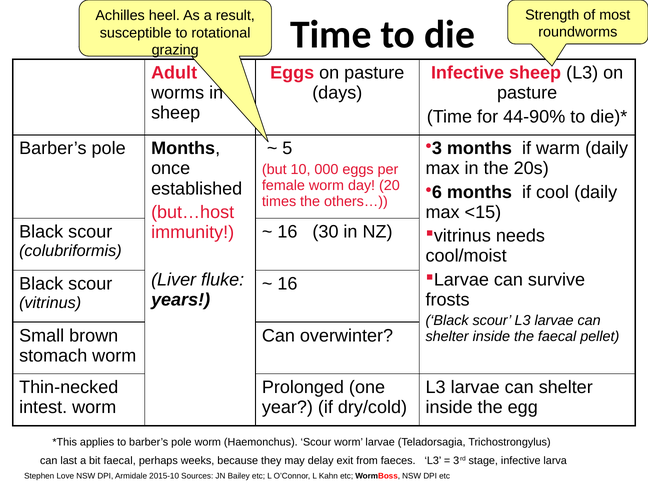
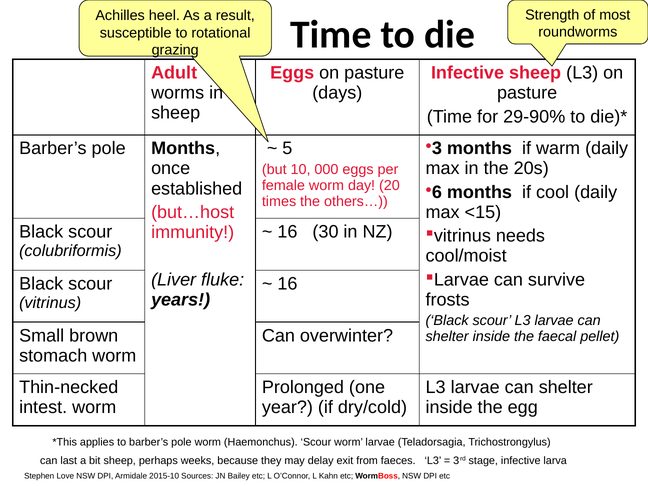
44-90%: 44-90% -> 29-90%
bit faecal: faecal -> sheep
